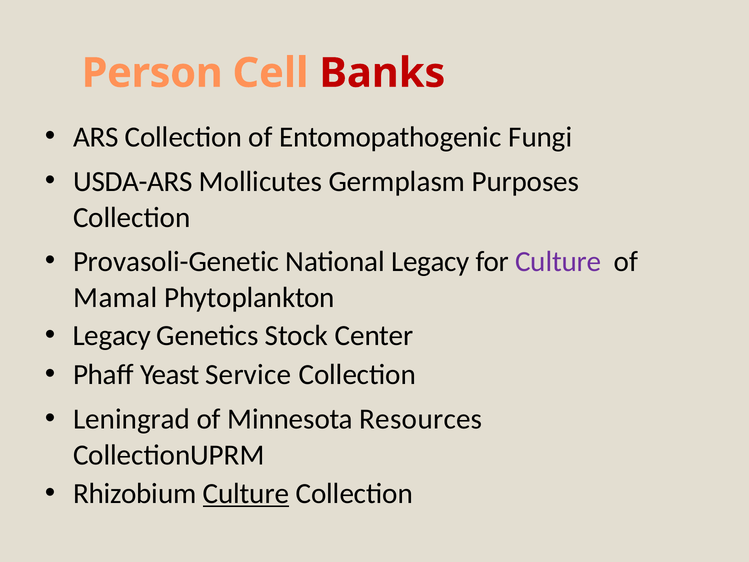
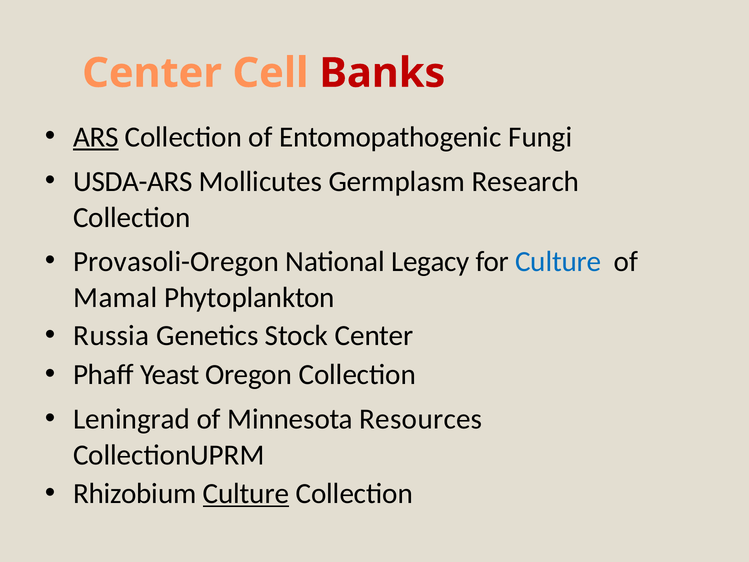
Person at (152, 73): Person -> Center
ARS underline: none -> present
Purposes: Purposes -> Research
Provasoli-Genetic: Provasoli-Genetic -> Provasoli-Oregon
Culture at (558, 261) colour: purple -> blue
Legacy at (112, 336): Legacy -> Russia
Service: Service -> Oregon
